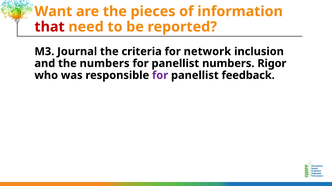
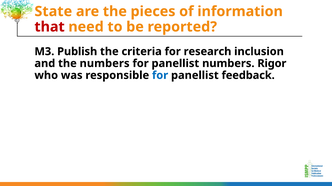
Want: Want -> State
Journal: Journal -> Publish
network: network -> research
for at (160, 76) colour: purple -> blue
